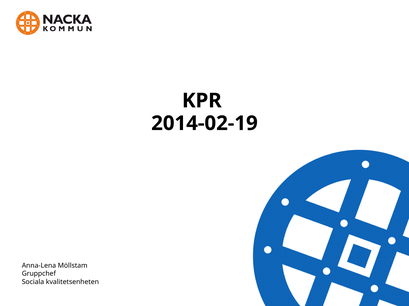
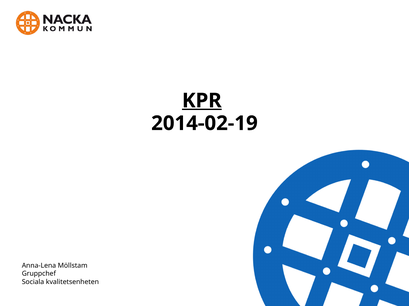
KPR underline: none -> present
